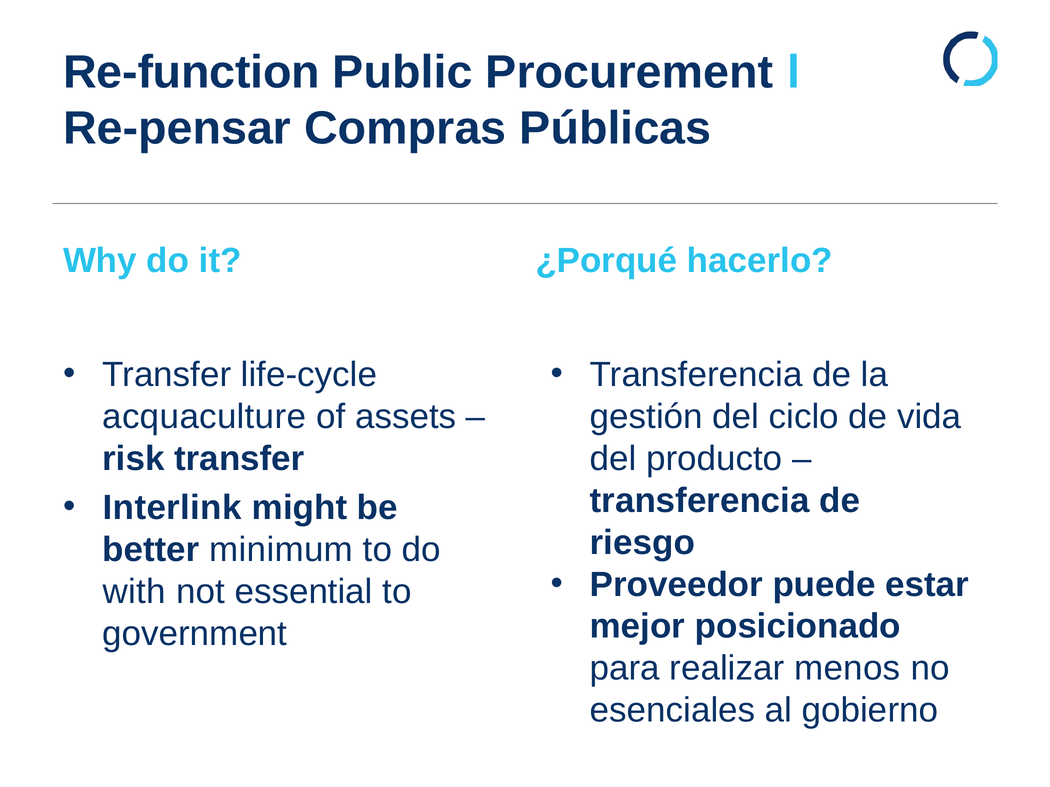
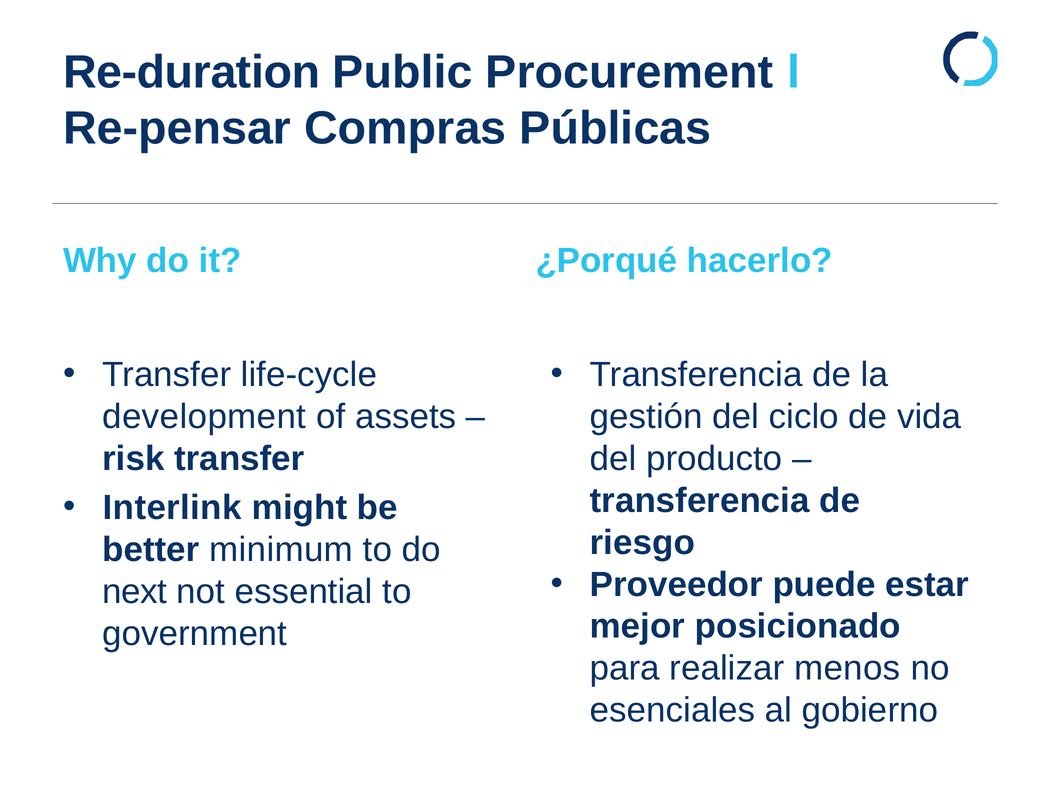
Re-function: Re-function -> Re-duration
acquaculture: acquaculture -> development
with: with -> next
